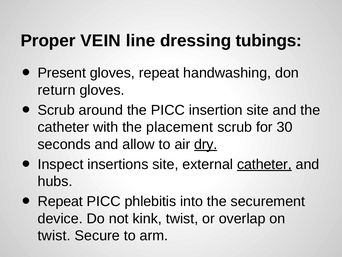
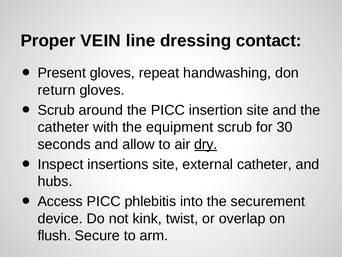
tubings: tubings -> contact
placement: placement -> equipment
catheter at (264, 164) underline: present -> none
Repeat at (60, 201): Repeat -> Access
twist at (54, 235): twist -> flush
